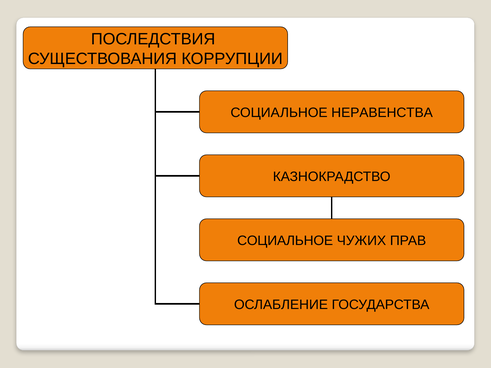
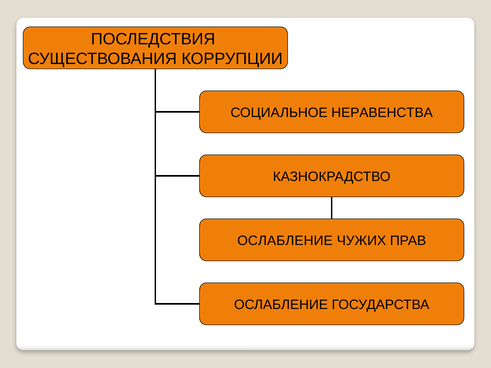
СОЦИАЛЬНОЕ at (285, 241): СОЦИАЛЬНОЕ -> ОСЛАБЛЕНИЕ
